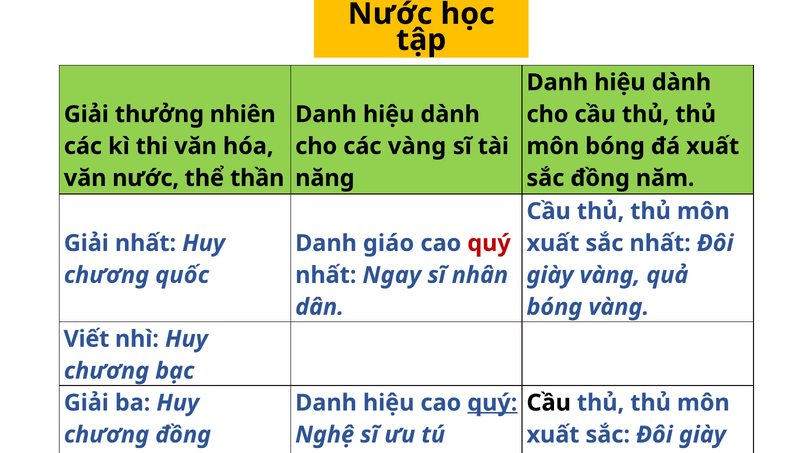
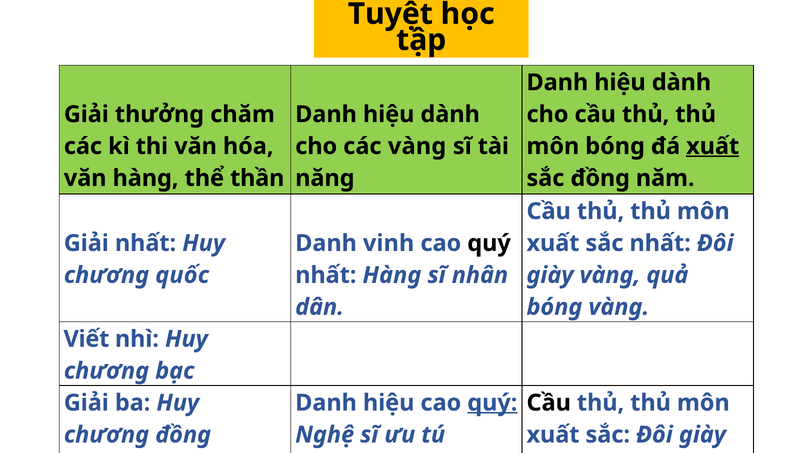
Nước at (390, 14): Nước -> Tuyệt
nhiên: nhiên -> chăm
xuất at (713, 146) underline: none -> present
văn nước: nước -> hàng
giáo: giáo -> vinh
quý at (489, 243) colour: red -> black
nhất Ngay: Ngay -> Hàng
